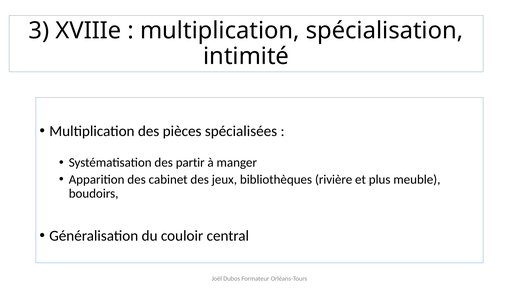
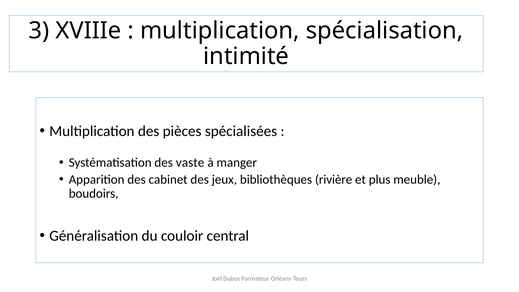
partir: partir -> vaste
